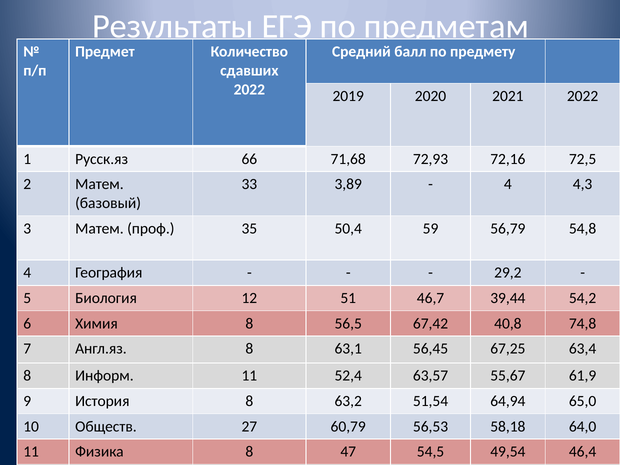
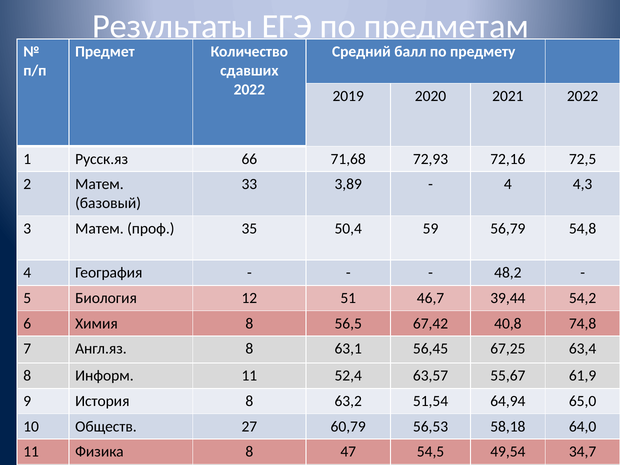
29,2: 29,2 -> 48,2
46,4: 46,4 -> 34,7
